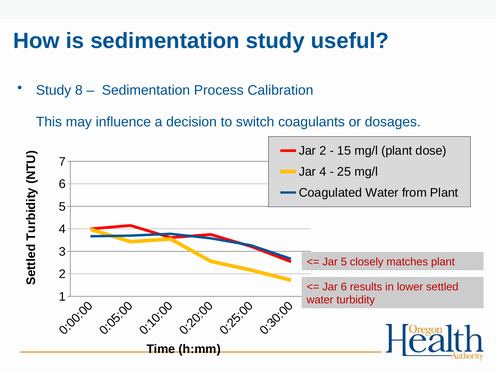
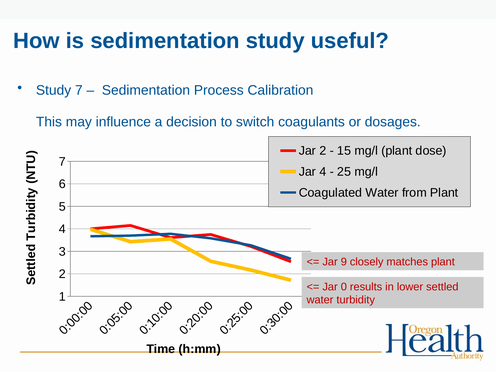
Study 8: 8 -> 7
Jar 5: 5 -> 9
Jar 6: 6 -> 0
